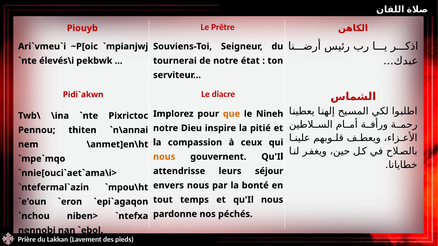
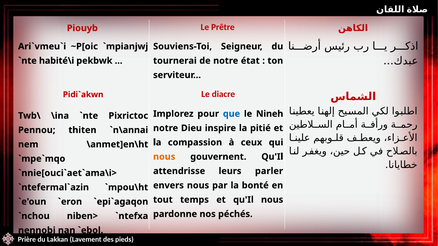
élevés\i: élevés\i -> habité\i
que colour: orange -> blue
séjour: séjour -> parler
